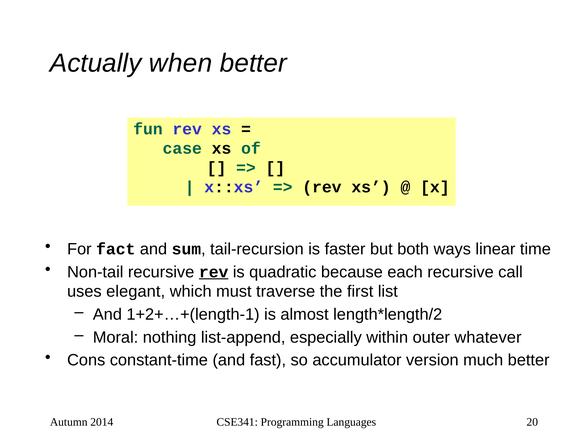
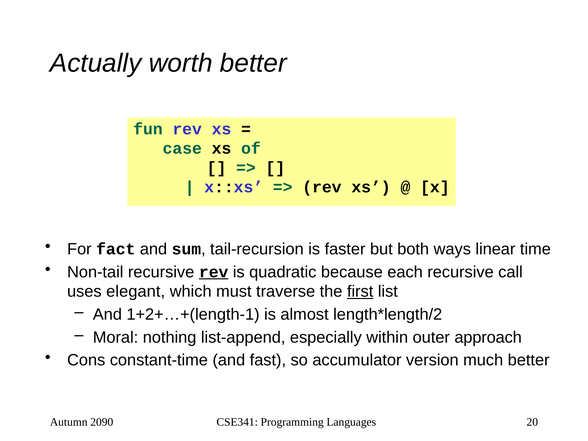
when: when -> worth
first underline: none -> present
whatever: whatever -> approach
2014: 2014 -> 2090
